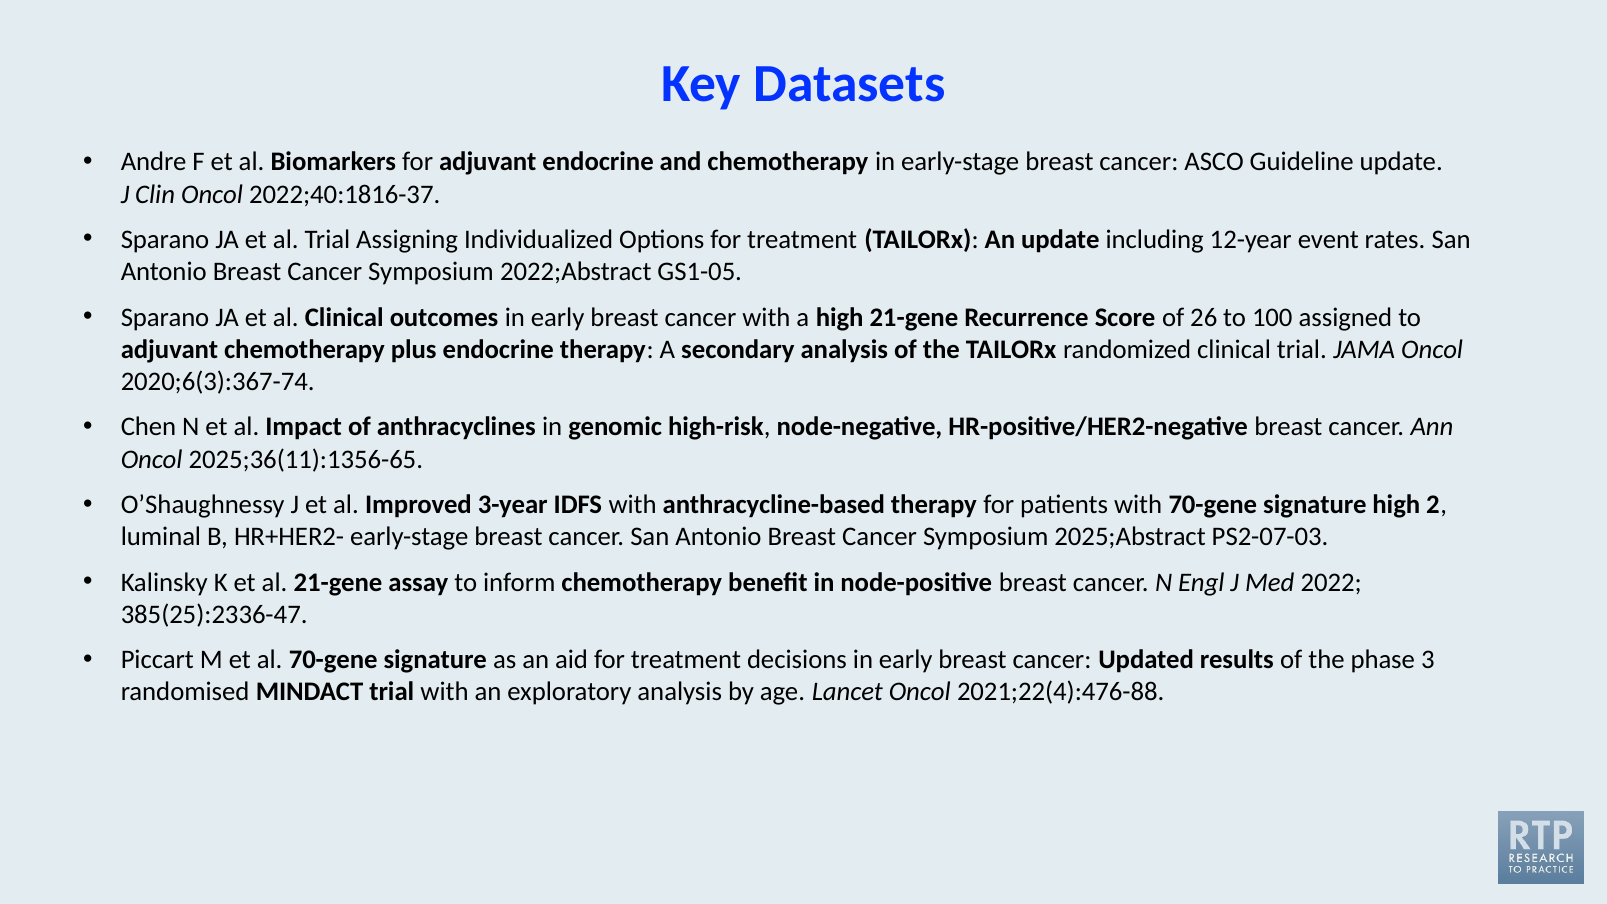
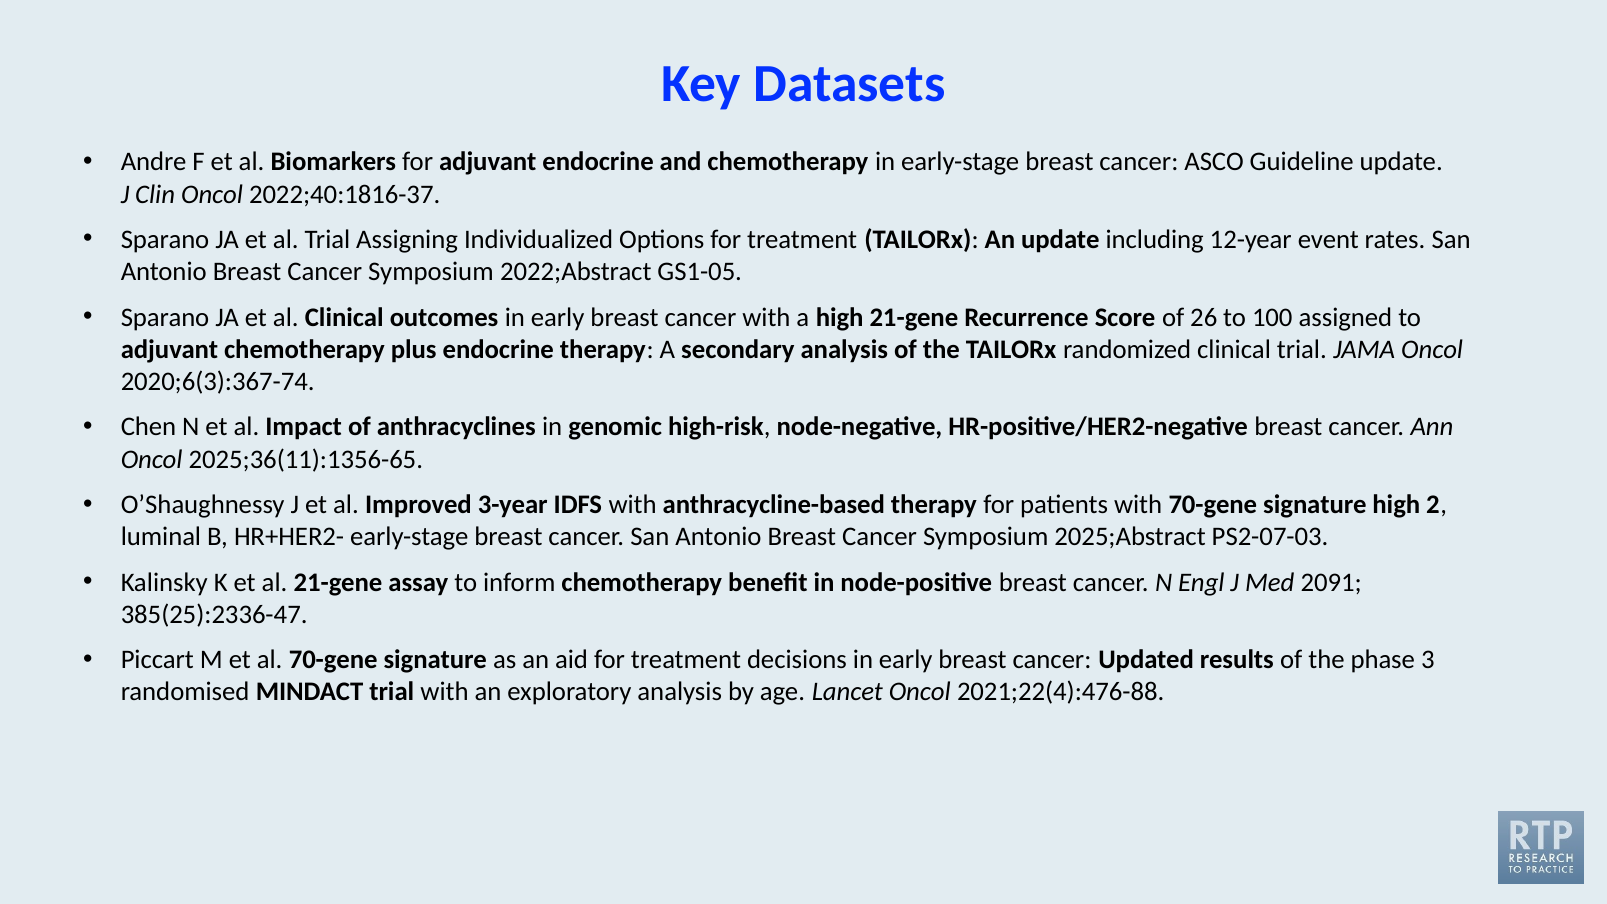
2022: 2022 -> 2091
